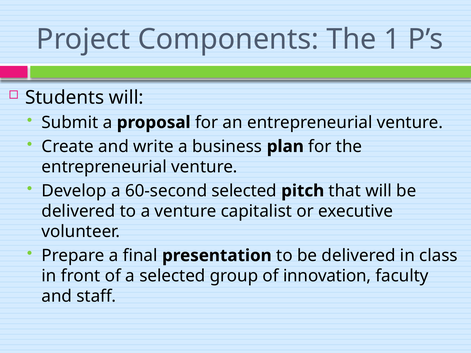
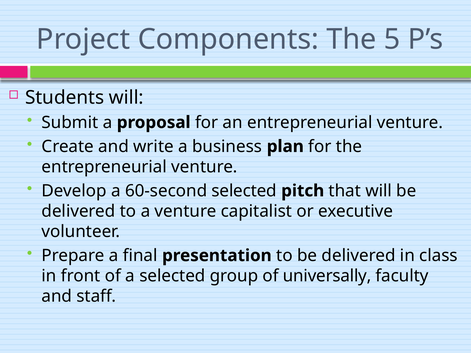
1: 1 -> 5
innovation: innovation -> universally
